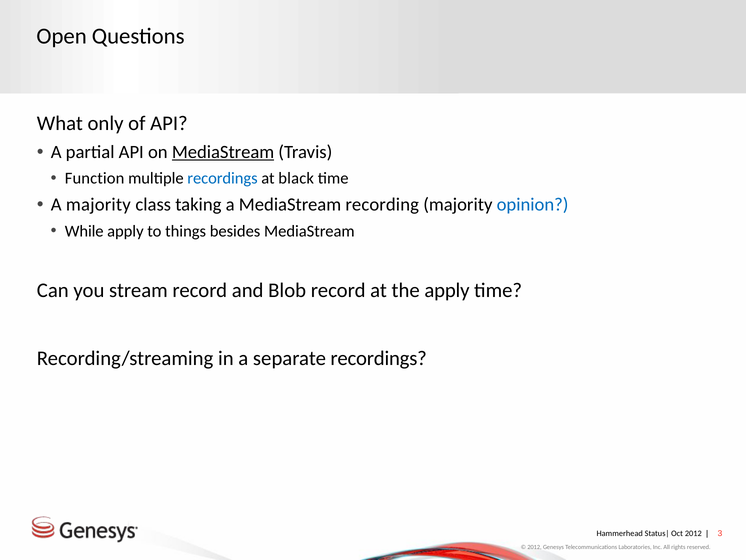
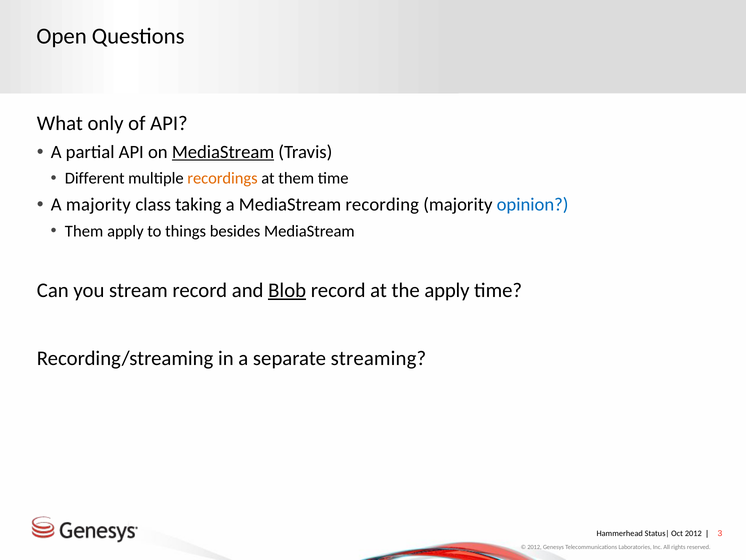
Function: Function -> Different
recordings at (223, 178) colour: blue -> orange
at black: black -> them
While at (84, 231): While -> Them
Blob underline: none -> present
separate recordings: recordings -> streaming
